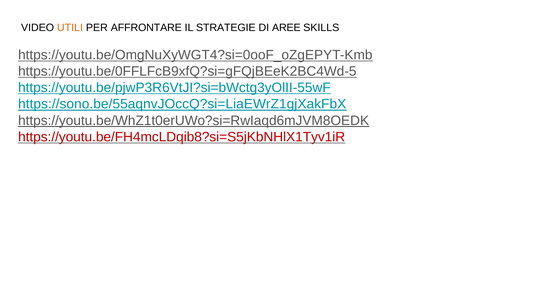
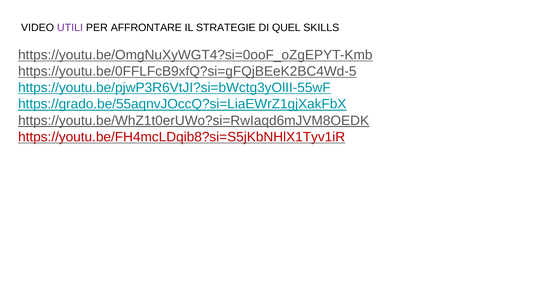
UTILI colour: orange -> purple
AREE: AREE -> QUEL
https://sono.be/55aqnvJOccQ?si=LiaEWrZ1gjXakFbX: https://sono.be/55aqnvJOccQ?si=LiaEWrZ1gjXakFbX -> https://grado.be/55aqnvJOccQ?si=LiaEWrZ1gjXakFbX
